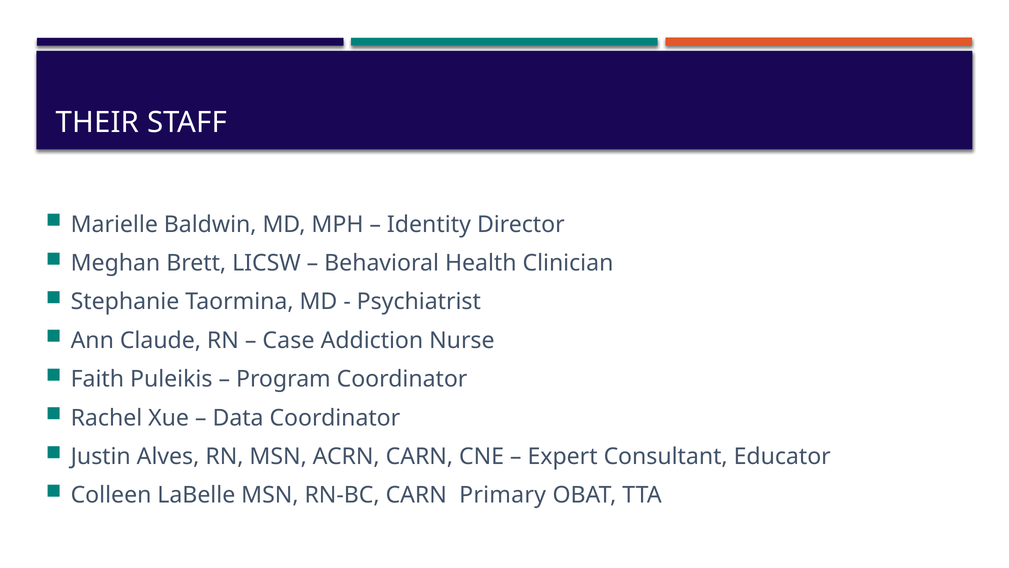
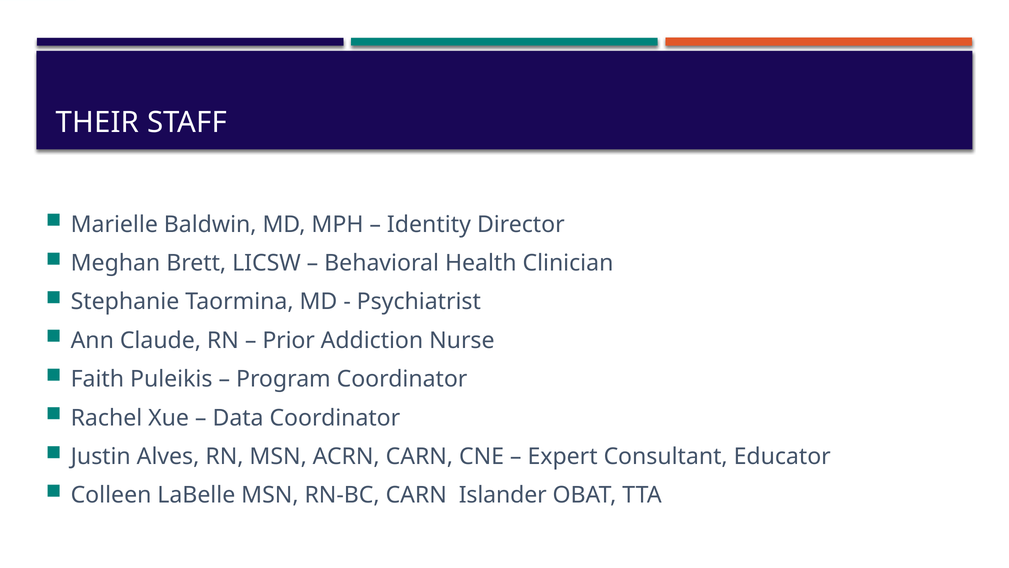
Case: Case -> Prior
Primary: Primary -> Islander
